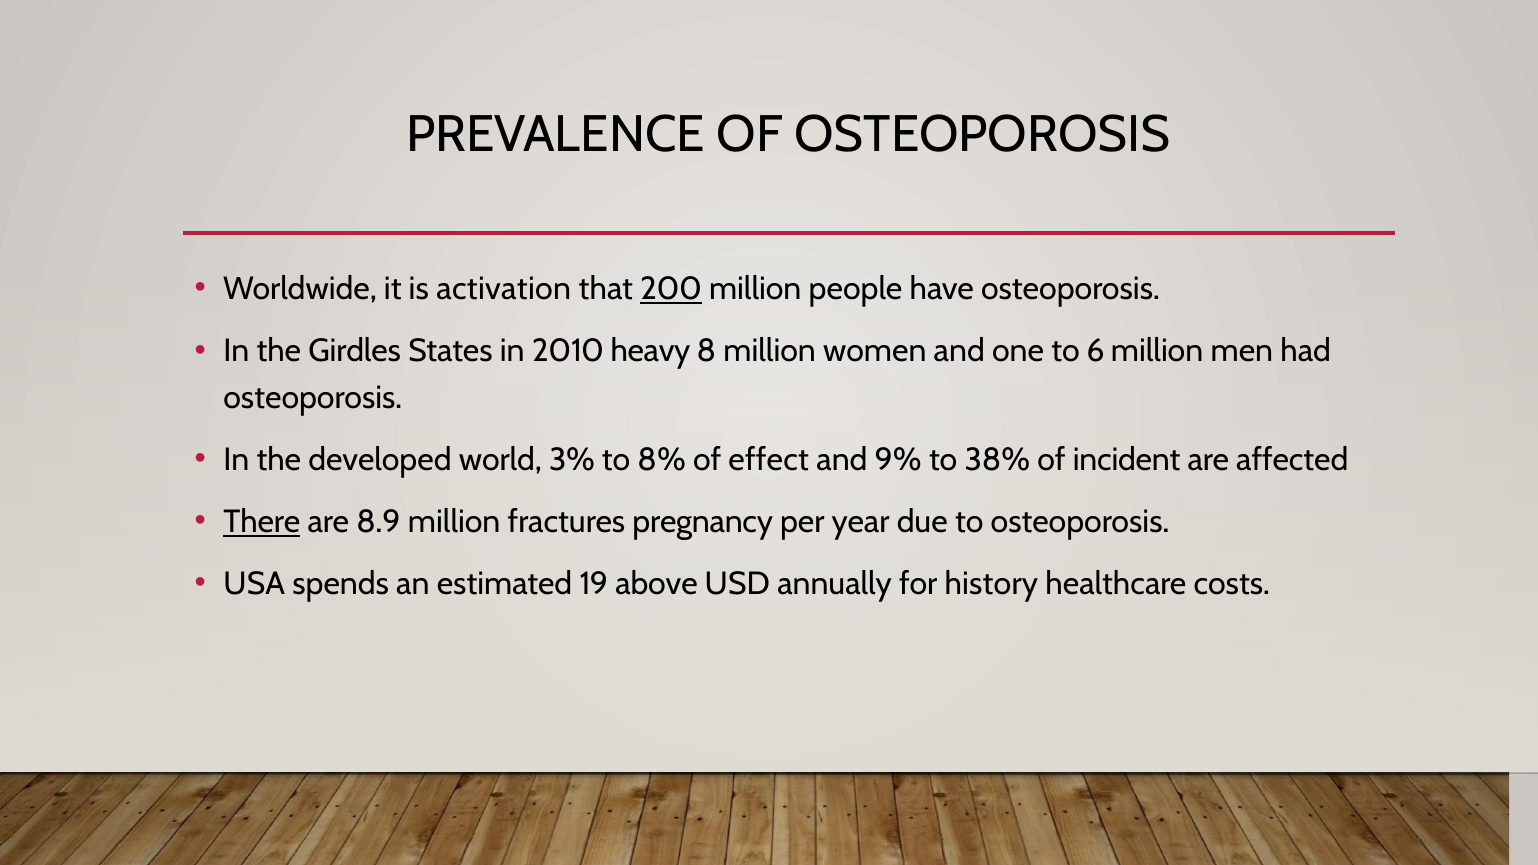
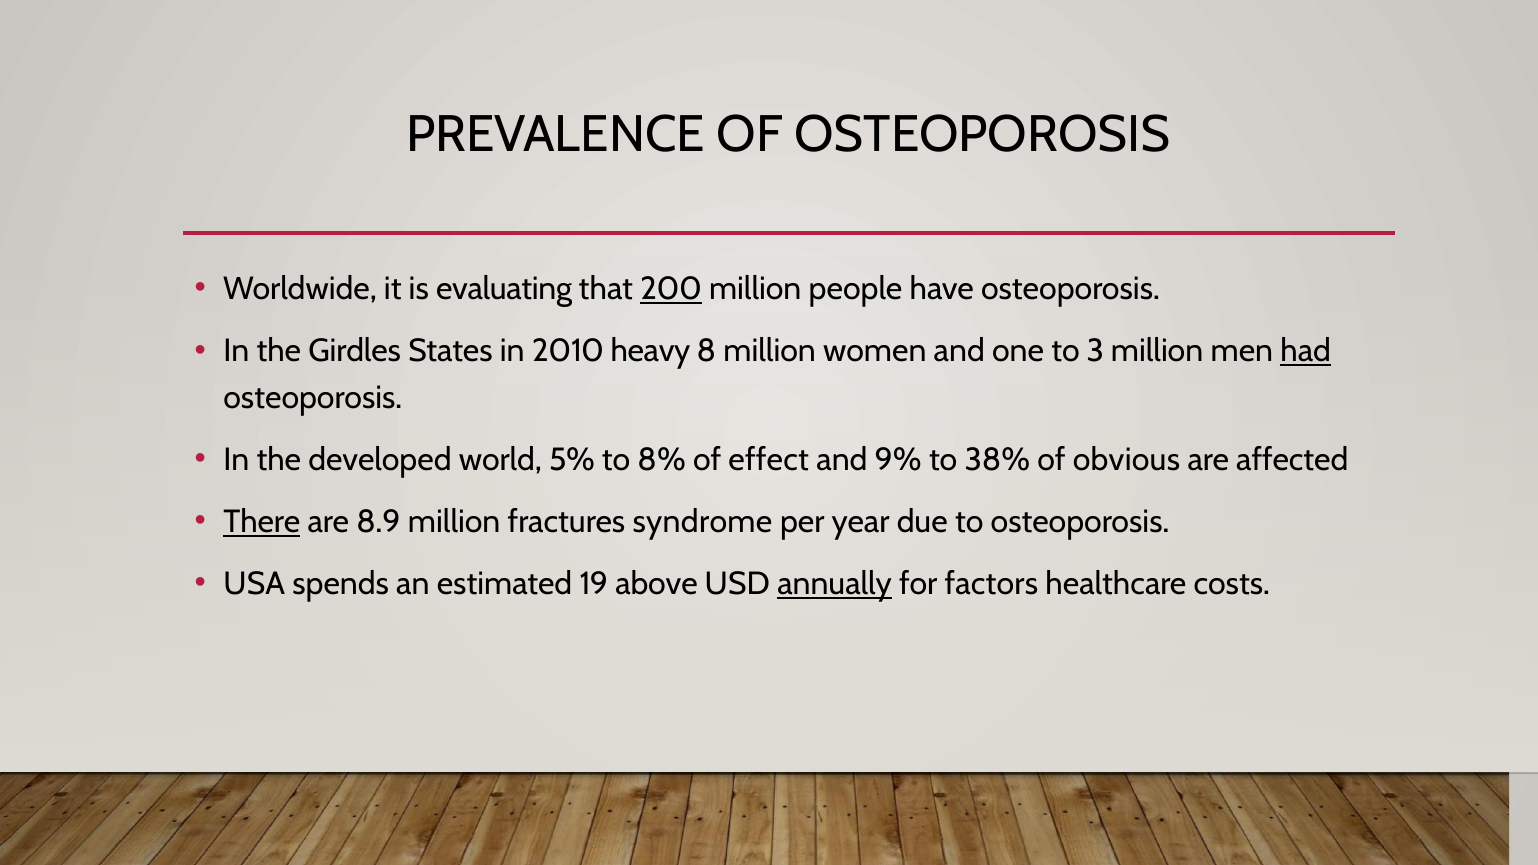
activation: activation -> evaluating
6: 6 -> 3
had underline: none -> present
3%: 3% -> 5%
incident: incident -> obvious
pregnancy: pregnancy -> syndrome
annually underline: none -> present
history: history -> factors
